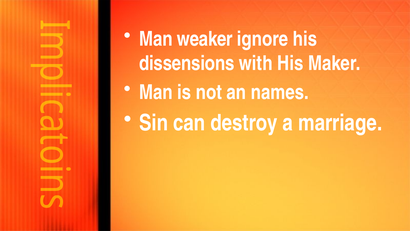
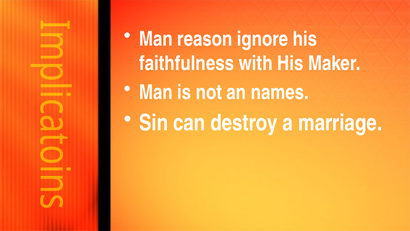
weaker: weaker -> reason
dissensions: dissensions -> faithfulness
